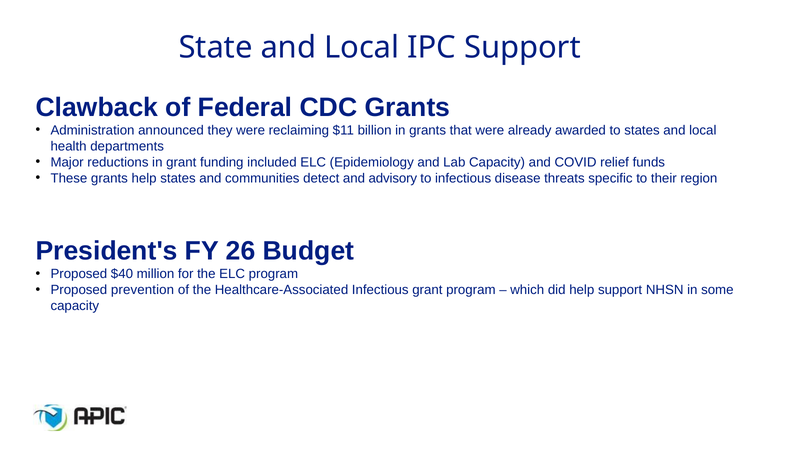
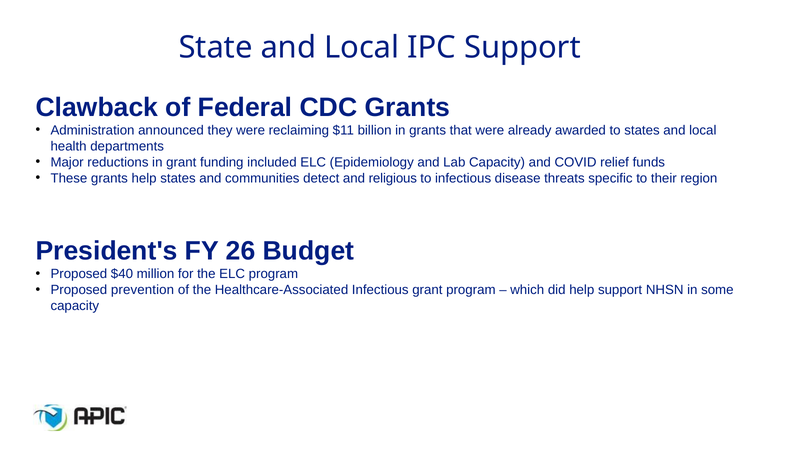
advisory: advisory -> religious
